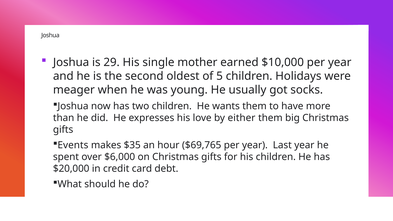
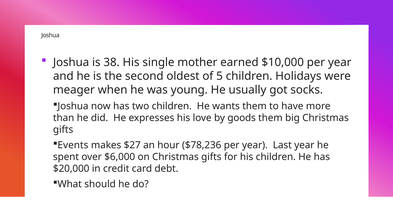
29: 29 -> 38
either: either -> goods
$35: $35 -> $27
$69,765: $69,765 -> $78,236
